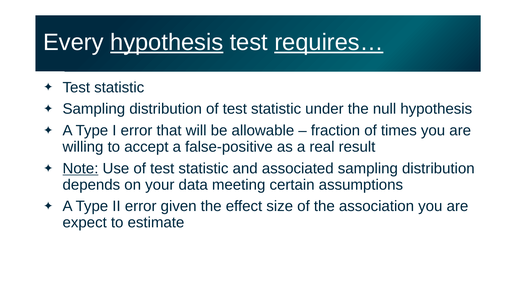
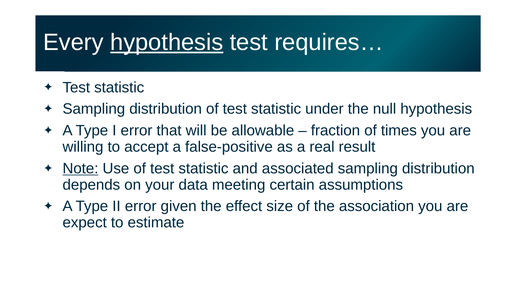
requires… underline: present -> none
